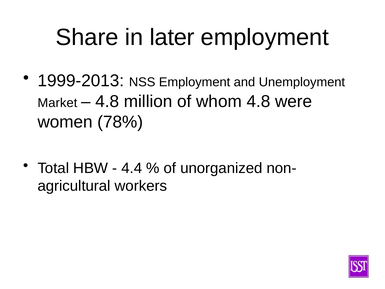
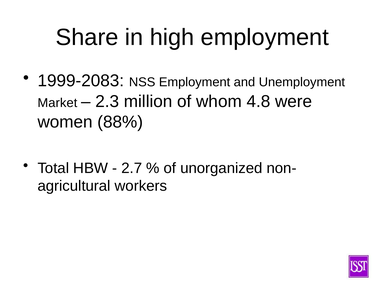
later: later -> high
1999-2013: 1999-2013 -> 1999-2083
4.8 at (107, 101): 4.8 -> 2.3
78%: 78% -> 88%
4.4: 4.4 -> 2.7
